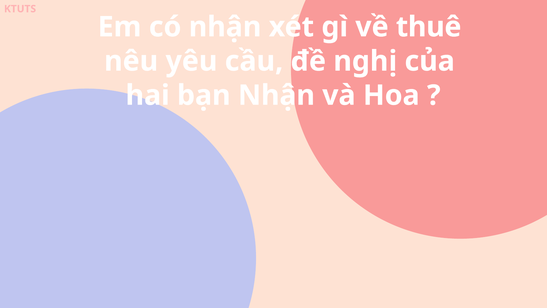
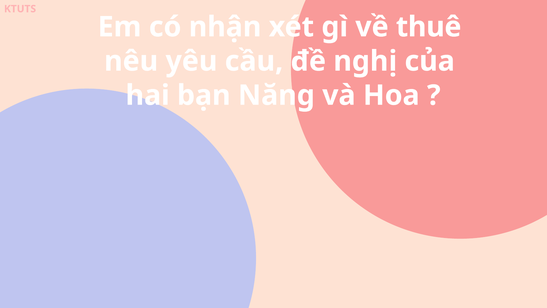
bạn Nhận: Nhận -> Năng
